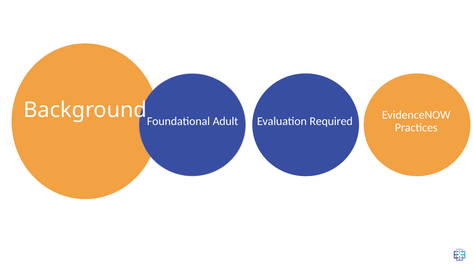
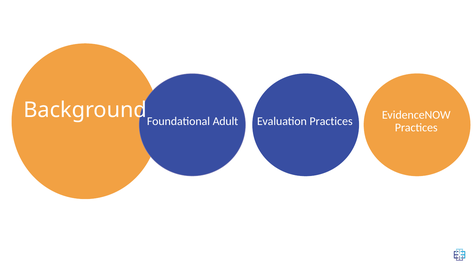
Evaluation Required: Required -> Practices
